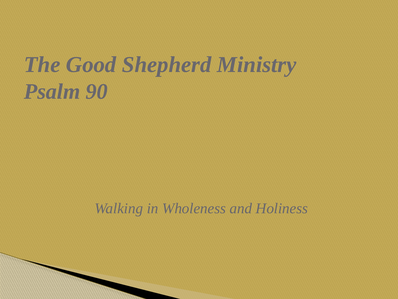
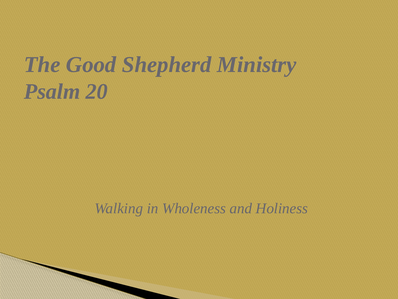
90: 90 -> 20
